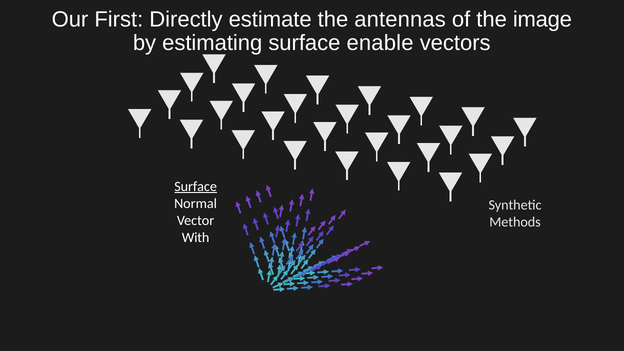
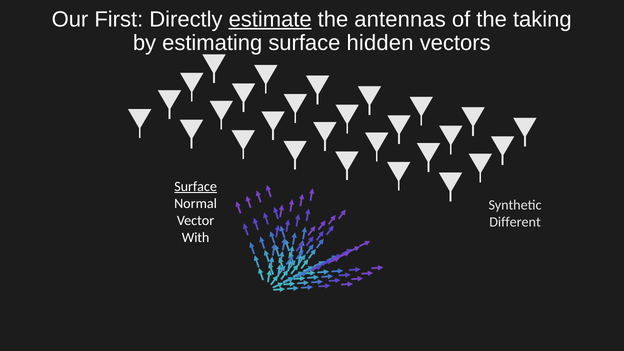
estimate underline: none -> present
image: image -> taking
enable: enable -> hidden
Methods: Methods -> Different
